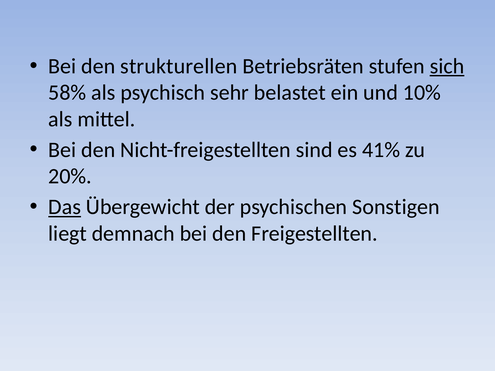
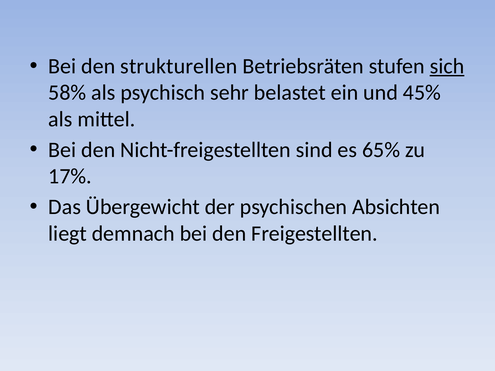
10%: 10% -> 45%
41%: 41% -> 65%
20%: 20% -> 17%
Das underline: present -> none
Sonstigen: Sonstigen -> Absichten
